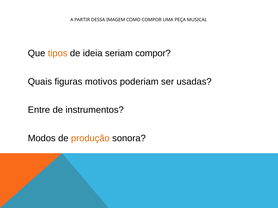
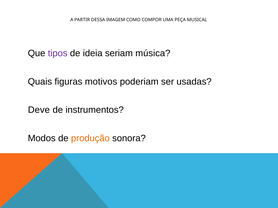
tipos colour: orange -> purple
seriam compor: compor -> música
Entre: Entre -> Deve
